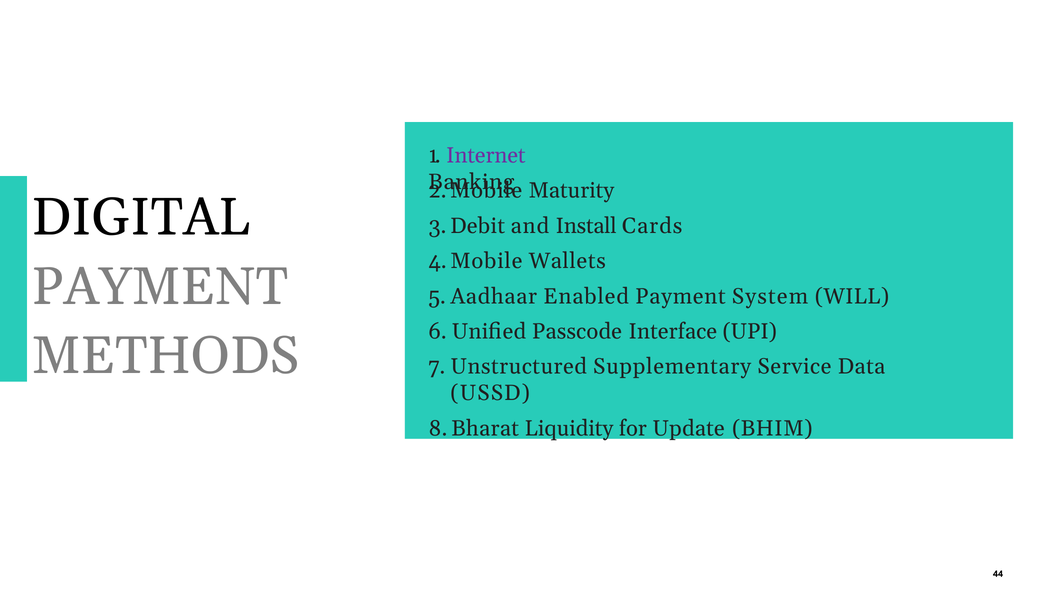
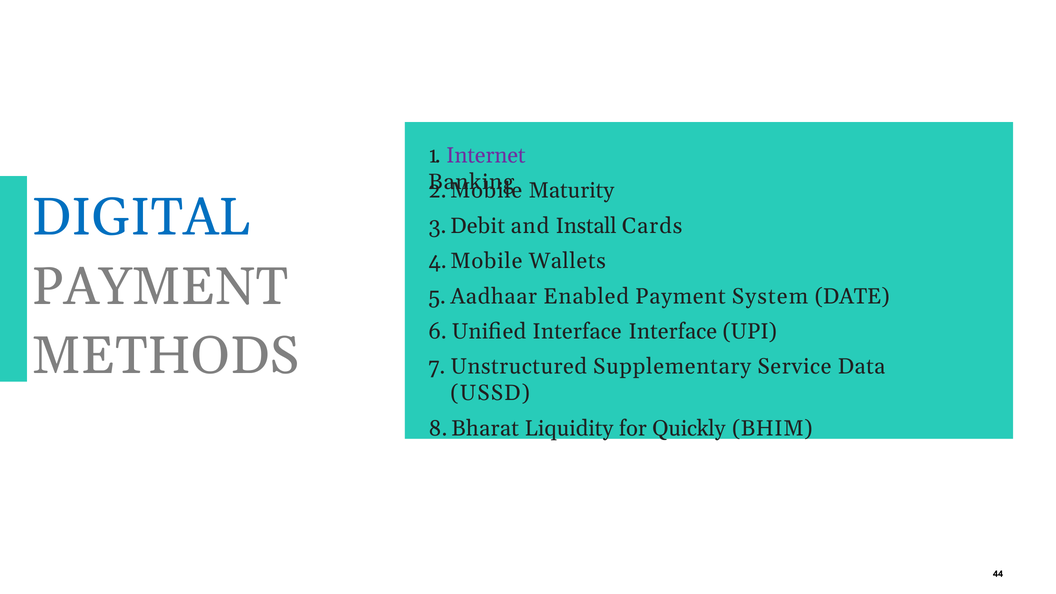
DIGITAL colour: black -> blue
WILL: WILL -> DATE
Passcode at (577, 331): Passcode -> Interface
Update: Update -> Quickly
